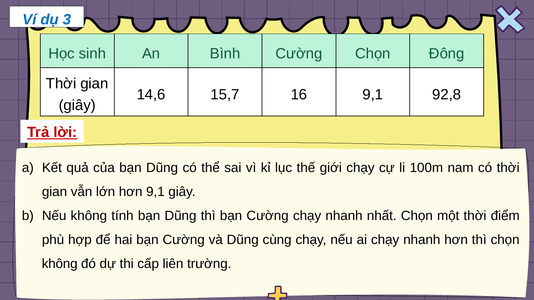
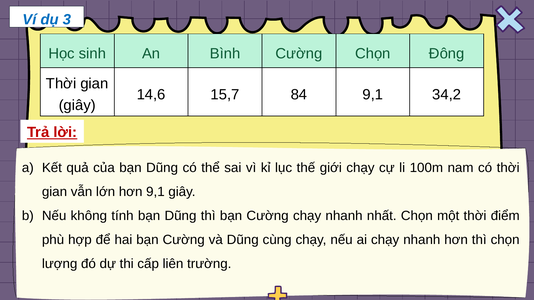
16: 16 -> 84
92,8: 92,8 -> 34,2
không at (60, 264): không -> lượng
